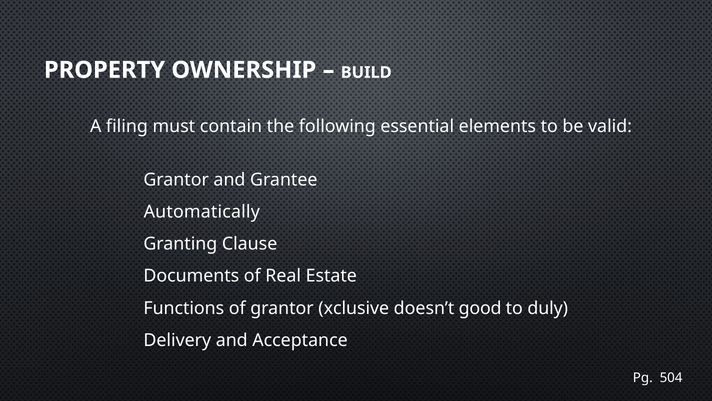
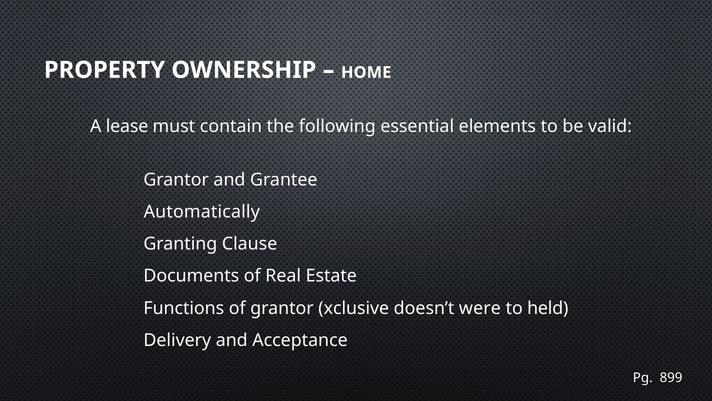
BUILD: BUILD -> HOME
filing: filing -> lease
good: good -> were
duly: duly -> held
504: 504 -> 899
